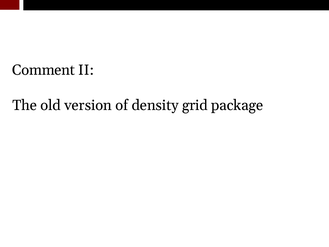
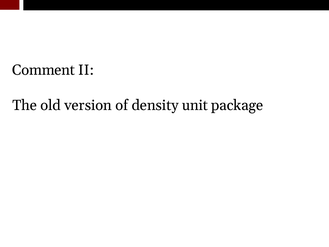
grid: grid -> unit
